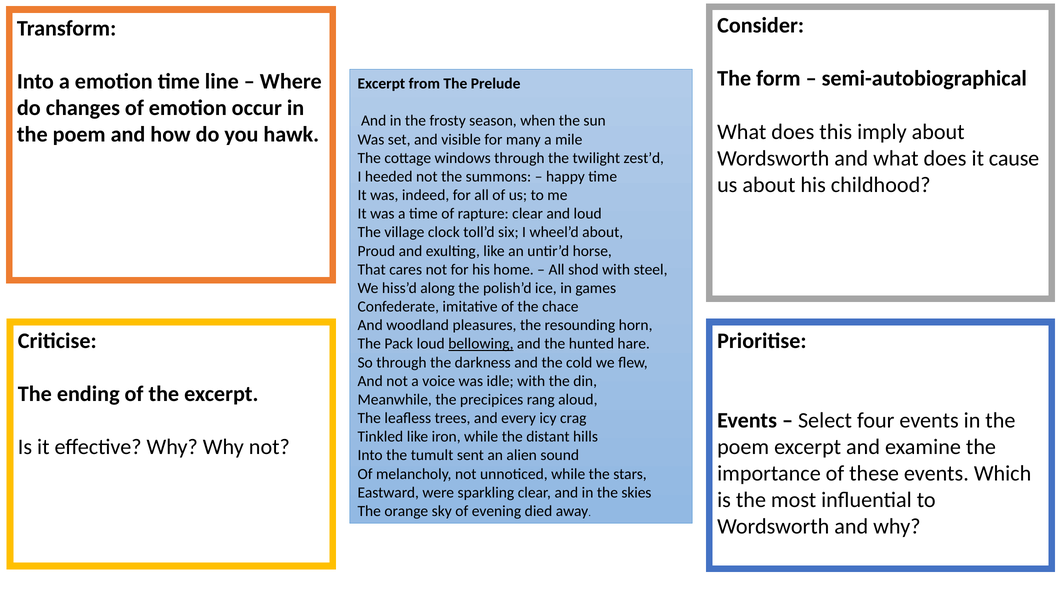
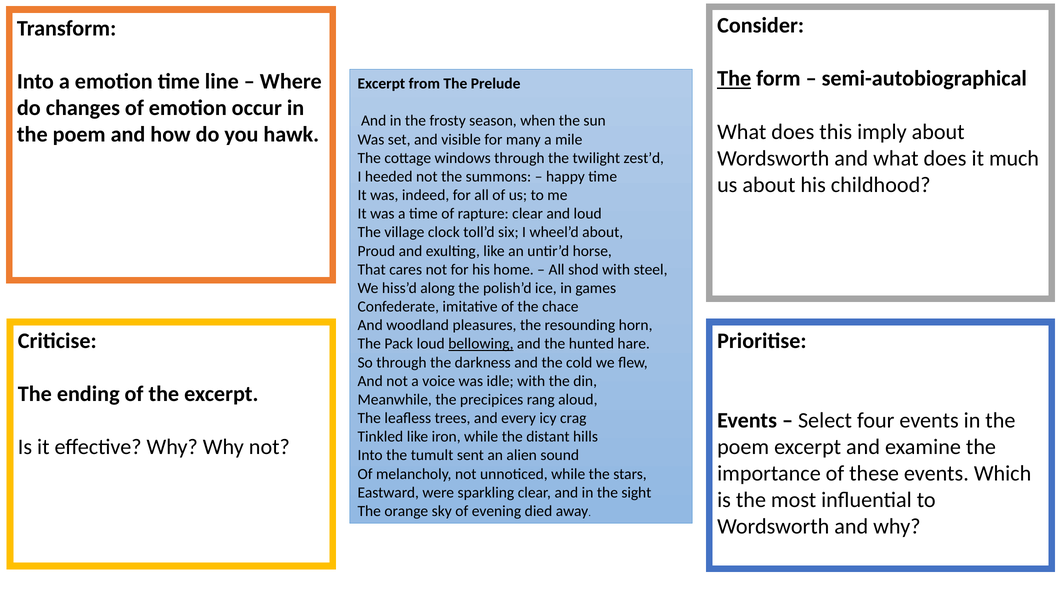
The at (734, 79) underline: none -> present
cause: cause -> much
skies: skies -> sight
